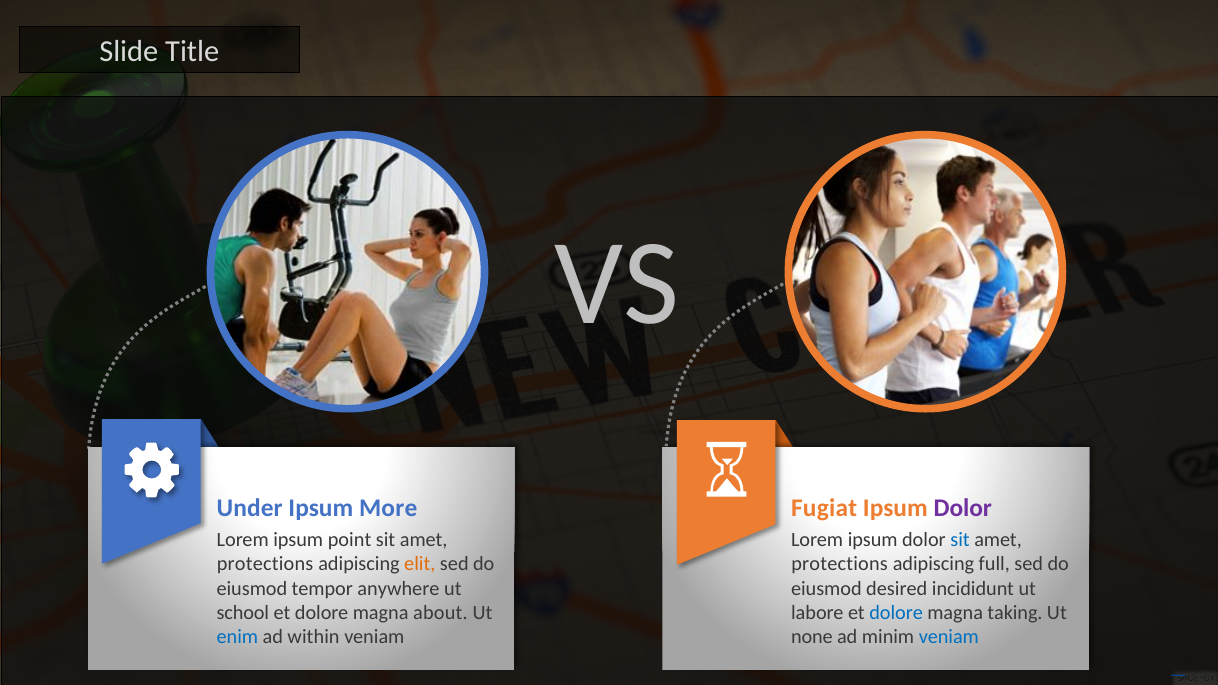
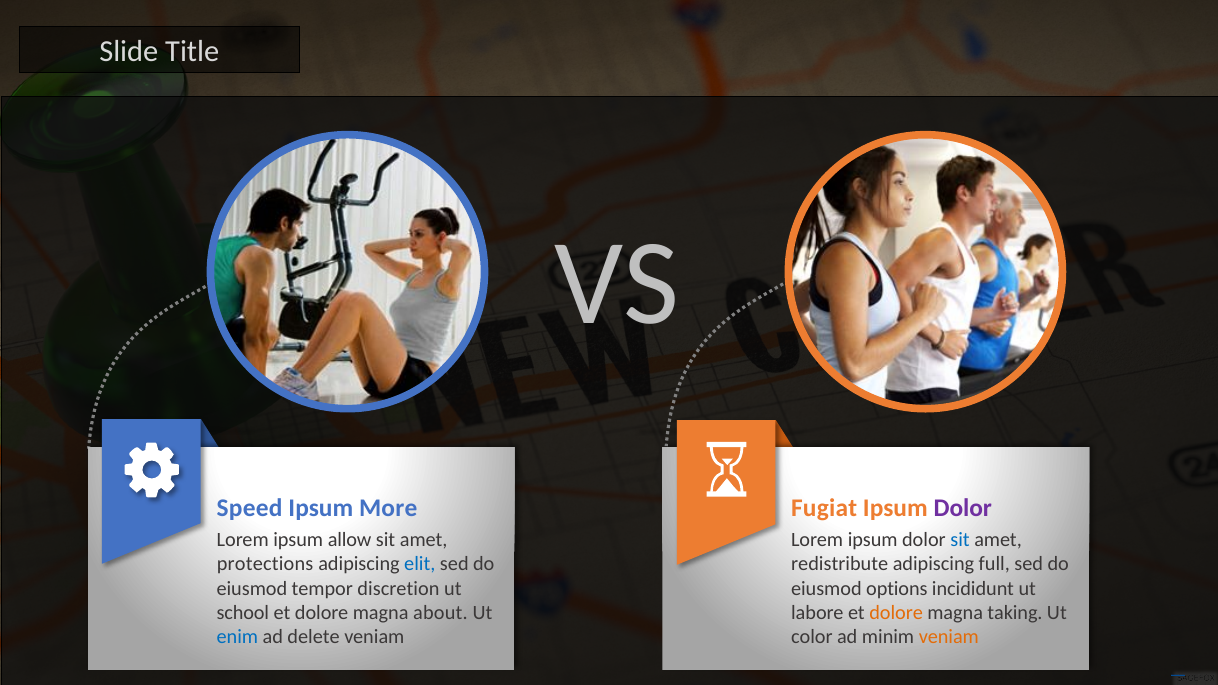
Under: Under -> Speed
point: point -> allow
elit colour: orange -> blue
protections at (840, 564): protections -> redistribute
anywhere: anywhere -> discretion
desired: desired -> options
dolore at (896, 613) colour: blue -> orange
within: within -> delete
none: none -> color
veniam at (949, 637) colour: blue -> orange
